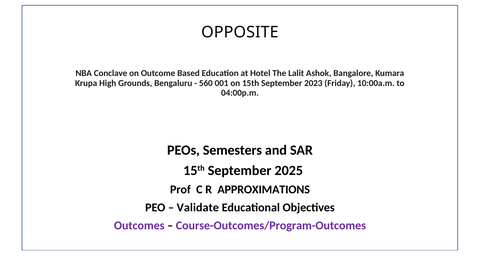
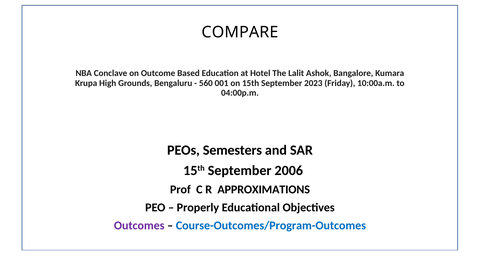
OPPOSITE: OPPOSITE -> COMPARE
2025: 2025 -> 2006
Validate: Validate -> Properly
Course-Outcomes/Program-Outcomes colour: purple -> blue
